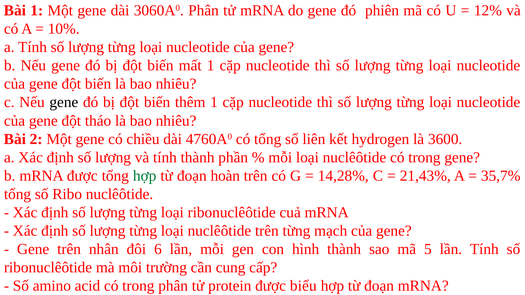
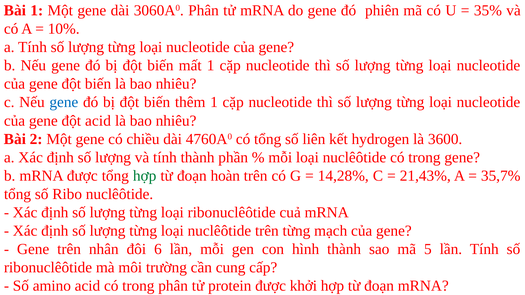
12%: 12% -> 35%
gene at (64, 102) colour: black -> blue
đột tháo: tháo -> acid
biểu: biểu -> khởi
